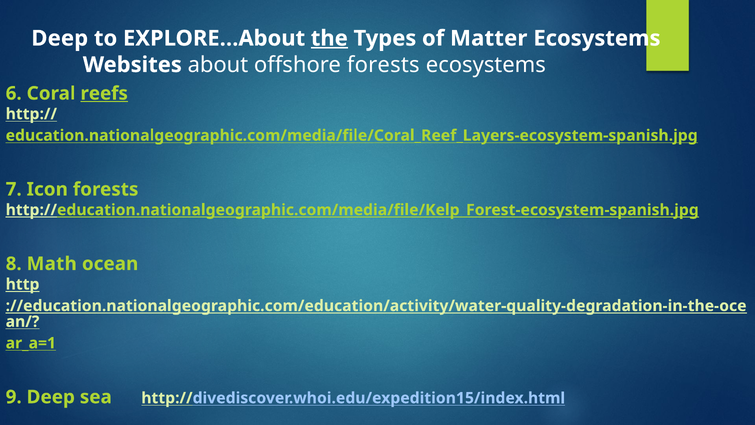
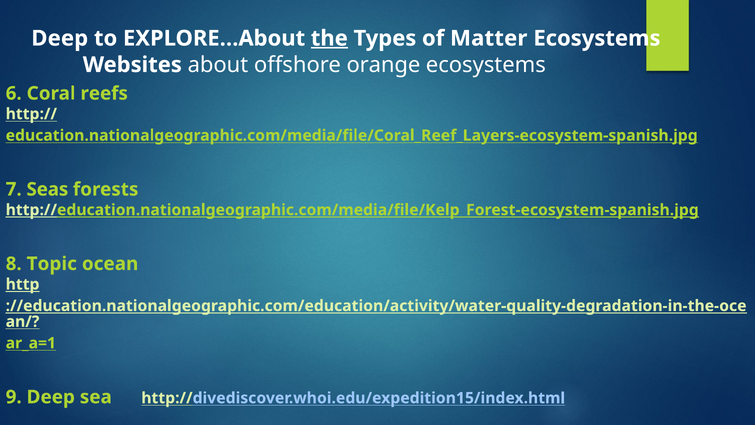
offshore forests: forests -> orange
reefs underline: present -> none
7 Icon: Icon -> Seas
Math: Math -> Topic
